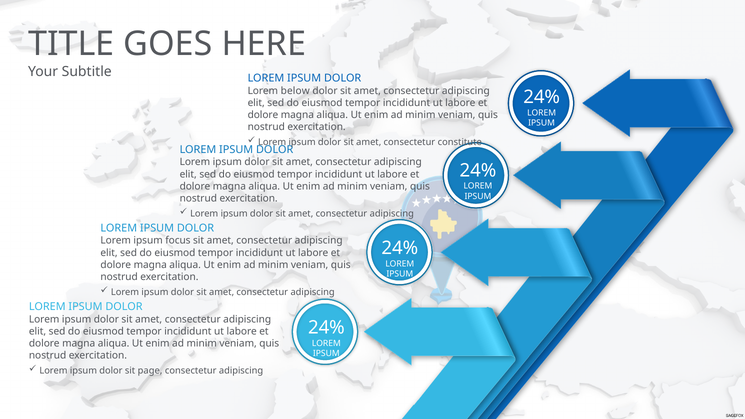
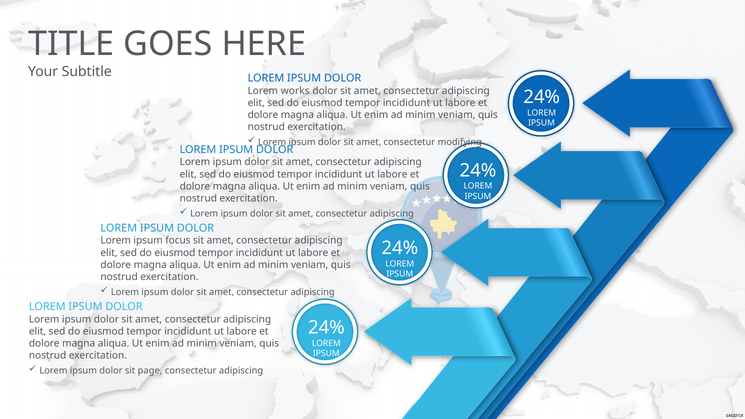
below: below -> works
constitute: constitute -> modifying
